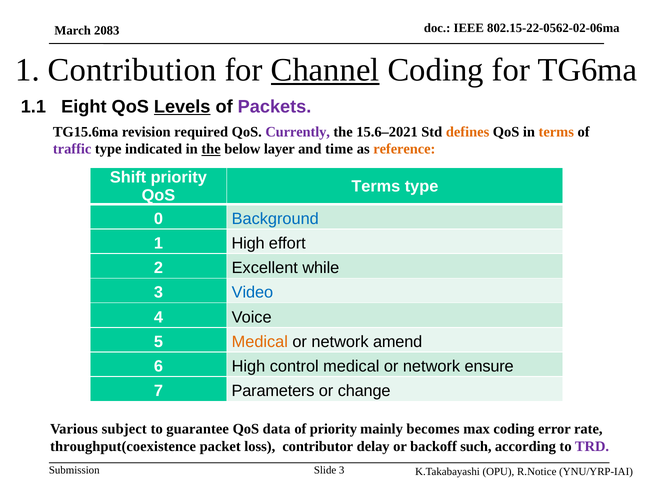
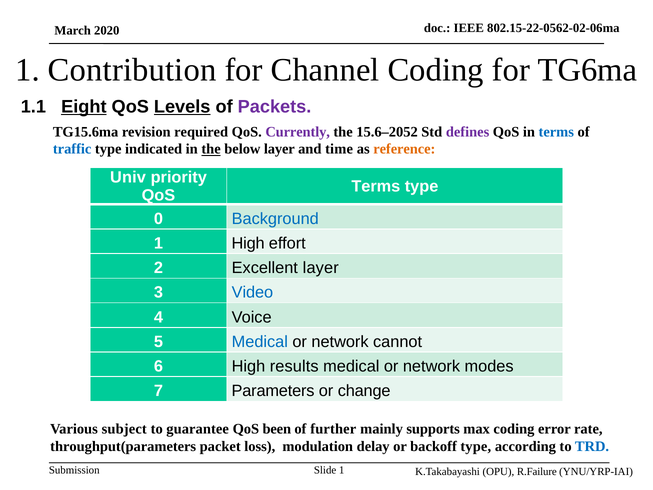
2083: 2083 -> 2020
Channel underline: present -> none
Eight underline: none -> present
15.6‒2021: 15.6‒2021 -> 15.6‒2052
defines colour: orange -> purple
terms at (556, 132) colour: orange -> blue
traffic colour: purple -> blue
Shift: Shift -> Univ
Excellent while: while -> layer
Medical at (260, 342) colour: orange -> blue
amend: amend -> cannot
control: control -> results
ensure: ensure -> modes
data: data -> been
of priority: priority -> further
becomes: becomes -> supports
throughput(coexistence: throughput(coexistence -> throughput(parameters
contributor: contributor -> modulation
backoff such: such -> type
TRD colour: purple -> blue
Slide 3: 3 -> 1
R.Notice: R.Notice -> R.Failure
